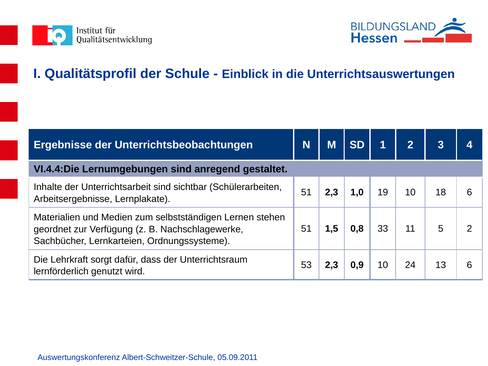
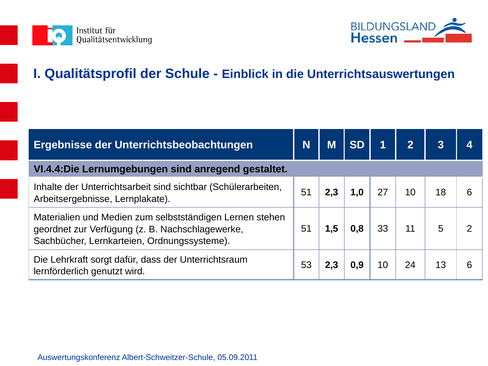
19: 19 -> 27
